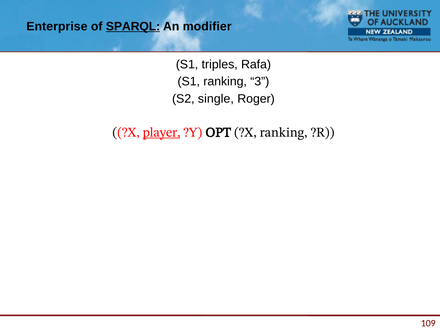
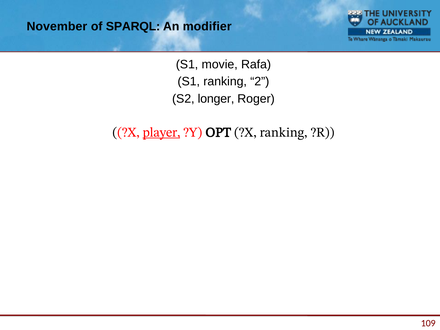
Enterprise: Enterprise -> November
SPARQL underline: present -> none
triples: triples -> movie
3: 3 -> 2
single: single -> longer
